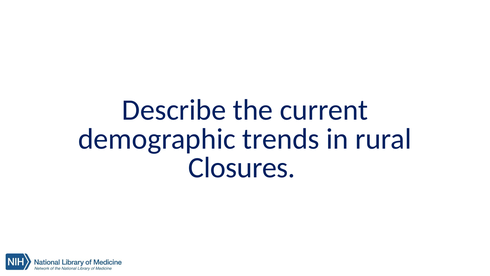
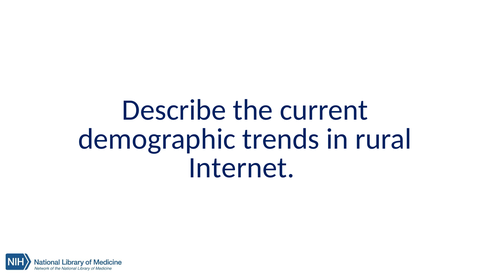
Closures: Closures -> Internet
